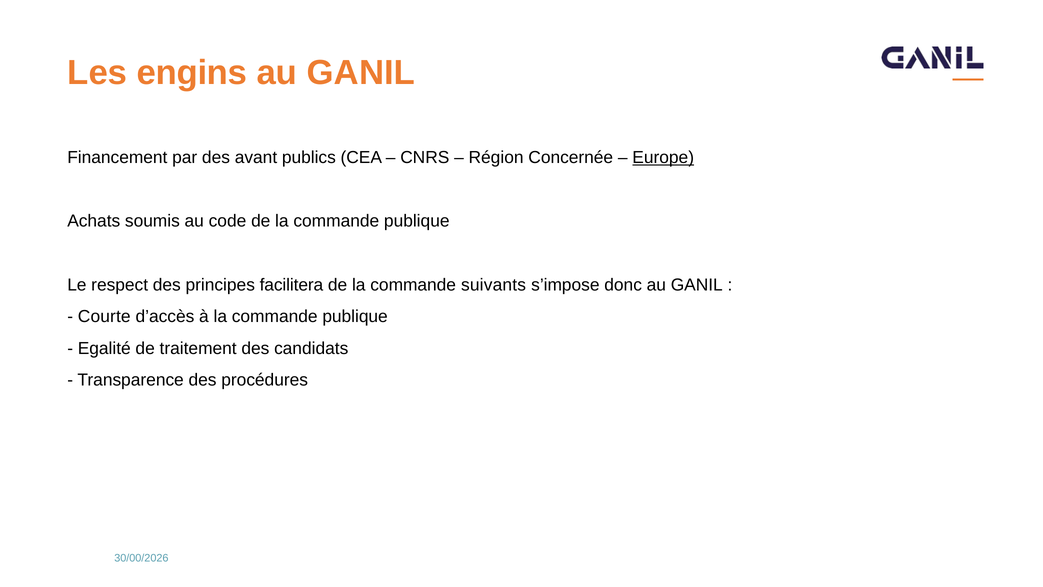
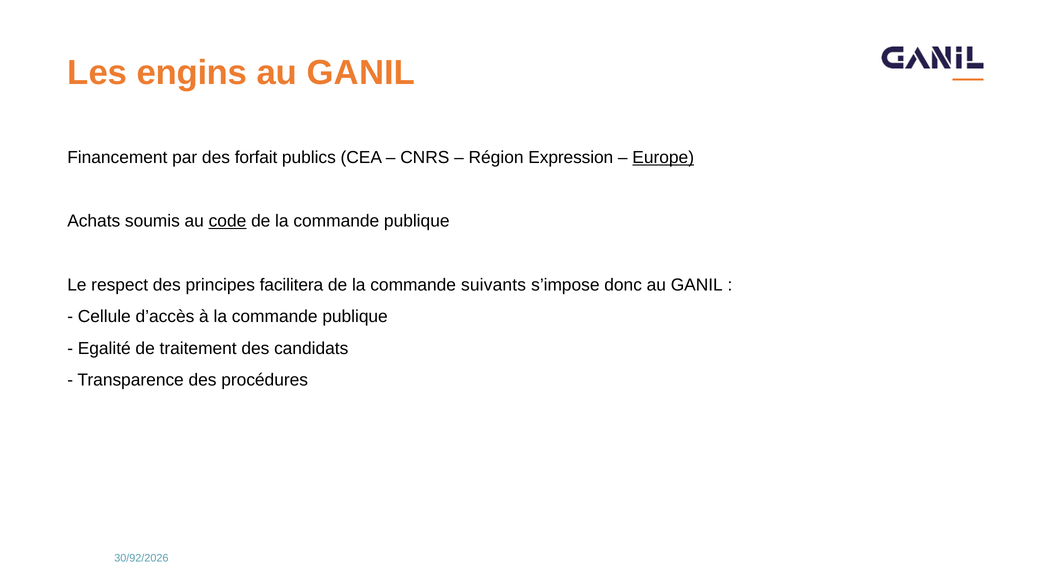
avant: avant -> forfait
Concernée: Concernée -> Expression
code underline: none -> present
Courte: Courte -> Cellule
30/00/2026: 30/00/2026 -> 30/92/2026
